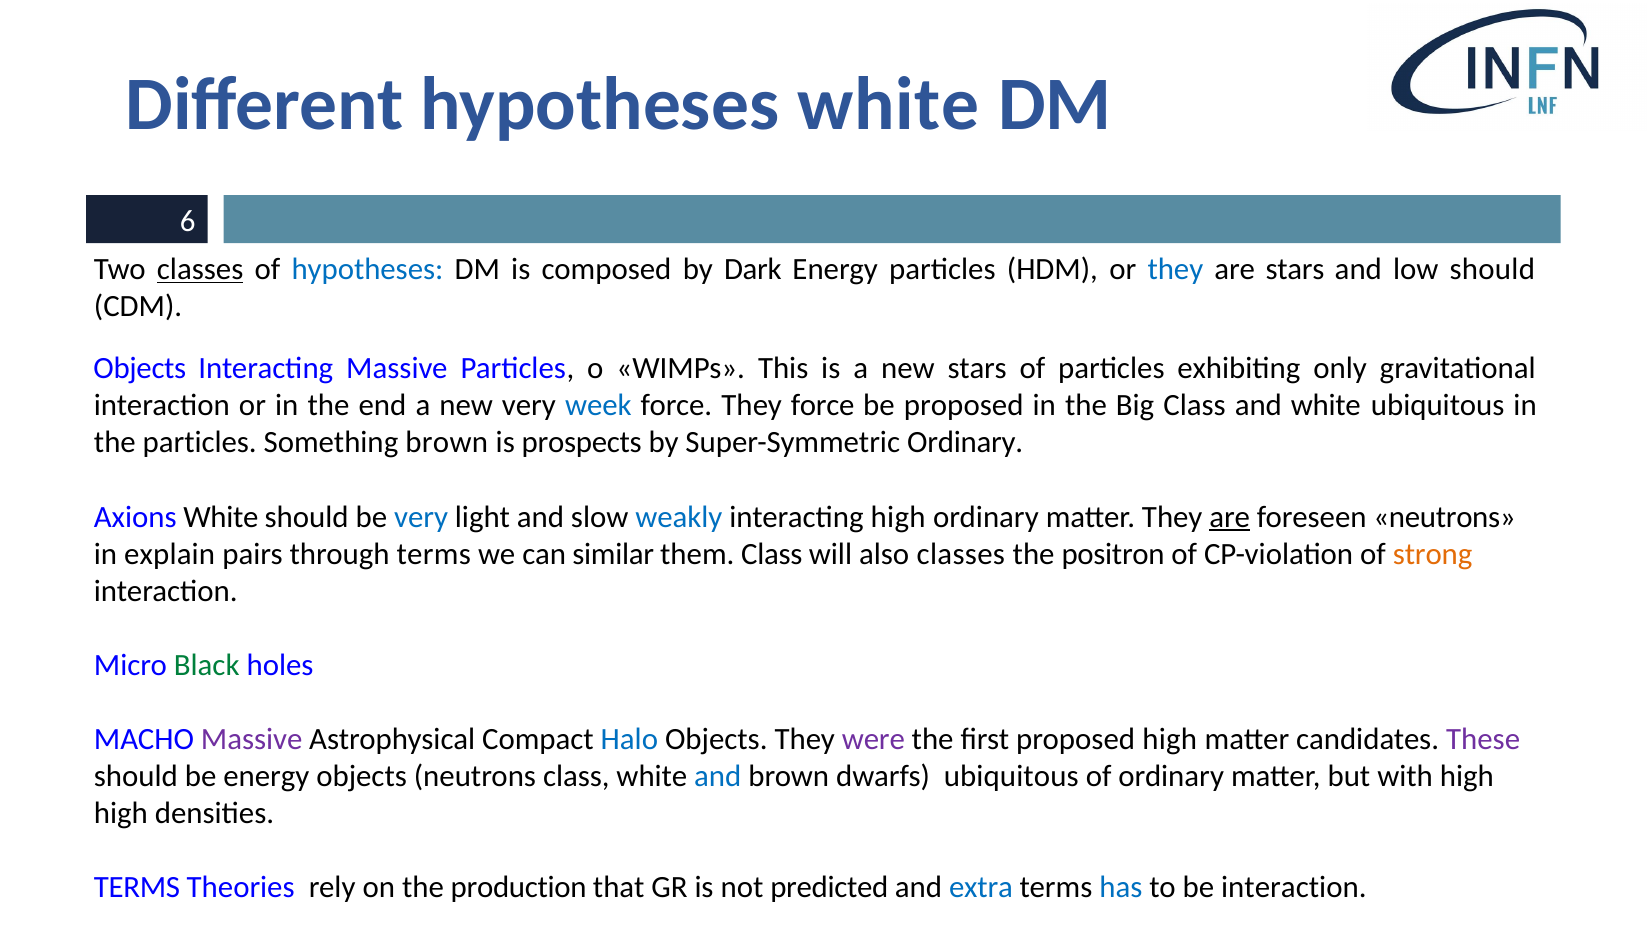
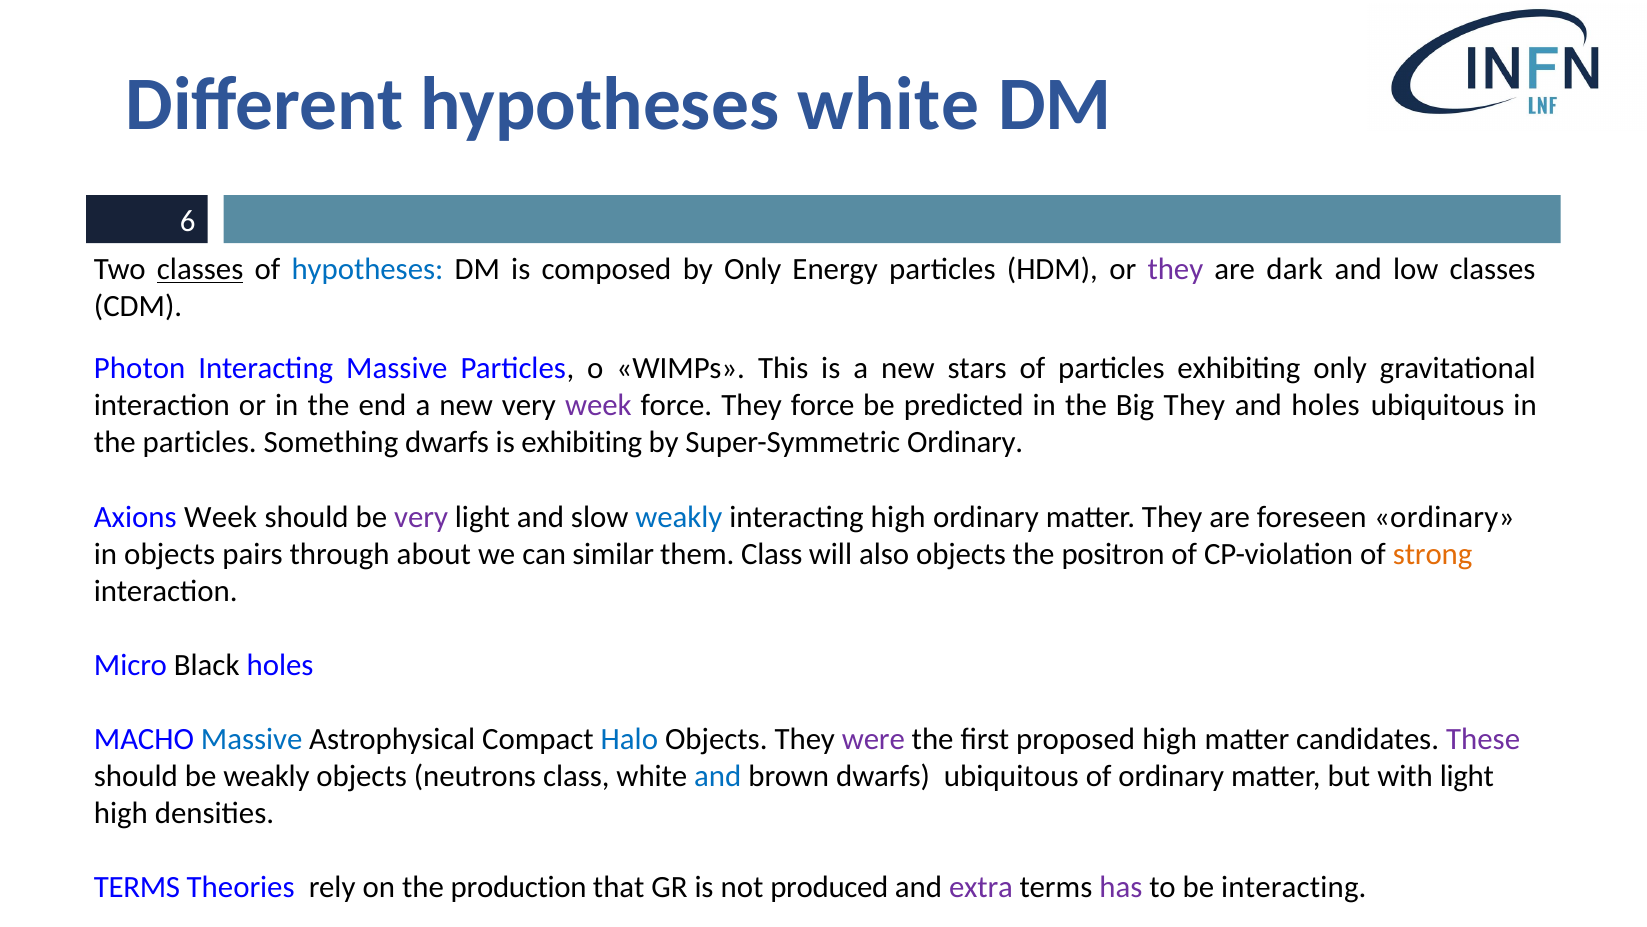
by Dark: Dark -> Only
they at (1175, 269) colour: blue -> purple
are stars: stars -> dark
low should: should -> classes
Objects at (140, 368): Objects -> Photon
week at (598, 405) colour: blue -> purple
be proposed: proposed -> predicted
Big Class: Class -> They
and white: white -> holes
Something brown: brown -> dwarfs
is prospects: prospects -> exhibiting
Axions White: White -> Week
very at (421, 517) colour: blue -> purple
are at (1230, 517) underline: present -> none
foreseen neutrons: neutrons -> ordinary
in explain: explain -> objects
through terms: terms -> about
also classes: classes -> objects
Black colour: green -> black
Massive at (252, 739) colour: purple -> blue
be energy: energy -> weakly
with high: high -> light
predicted: predicted -> produced
extra colour: blue -> purple
has colour: blue -> purple
be interaction: interaction -> interacting
